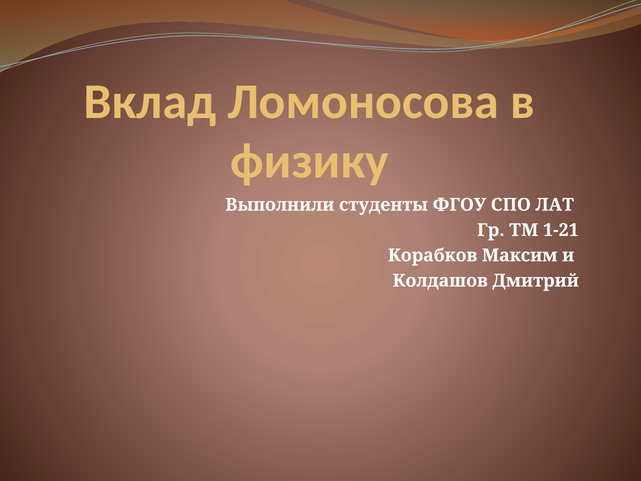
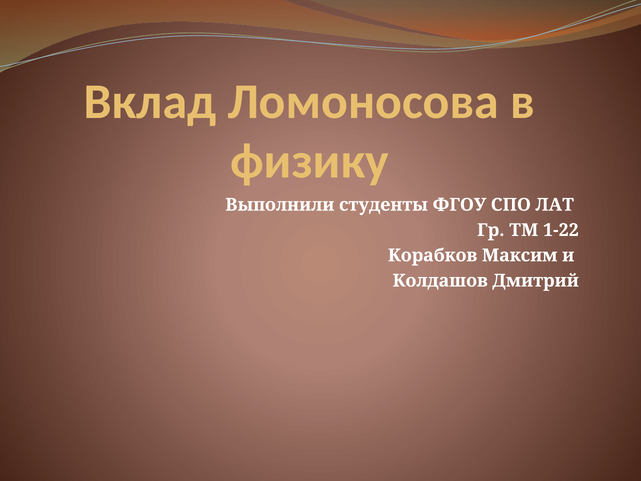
1-21: 1-21 -> 1-22
